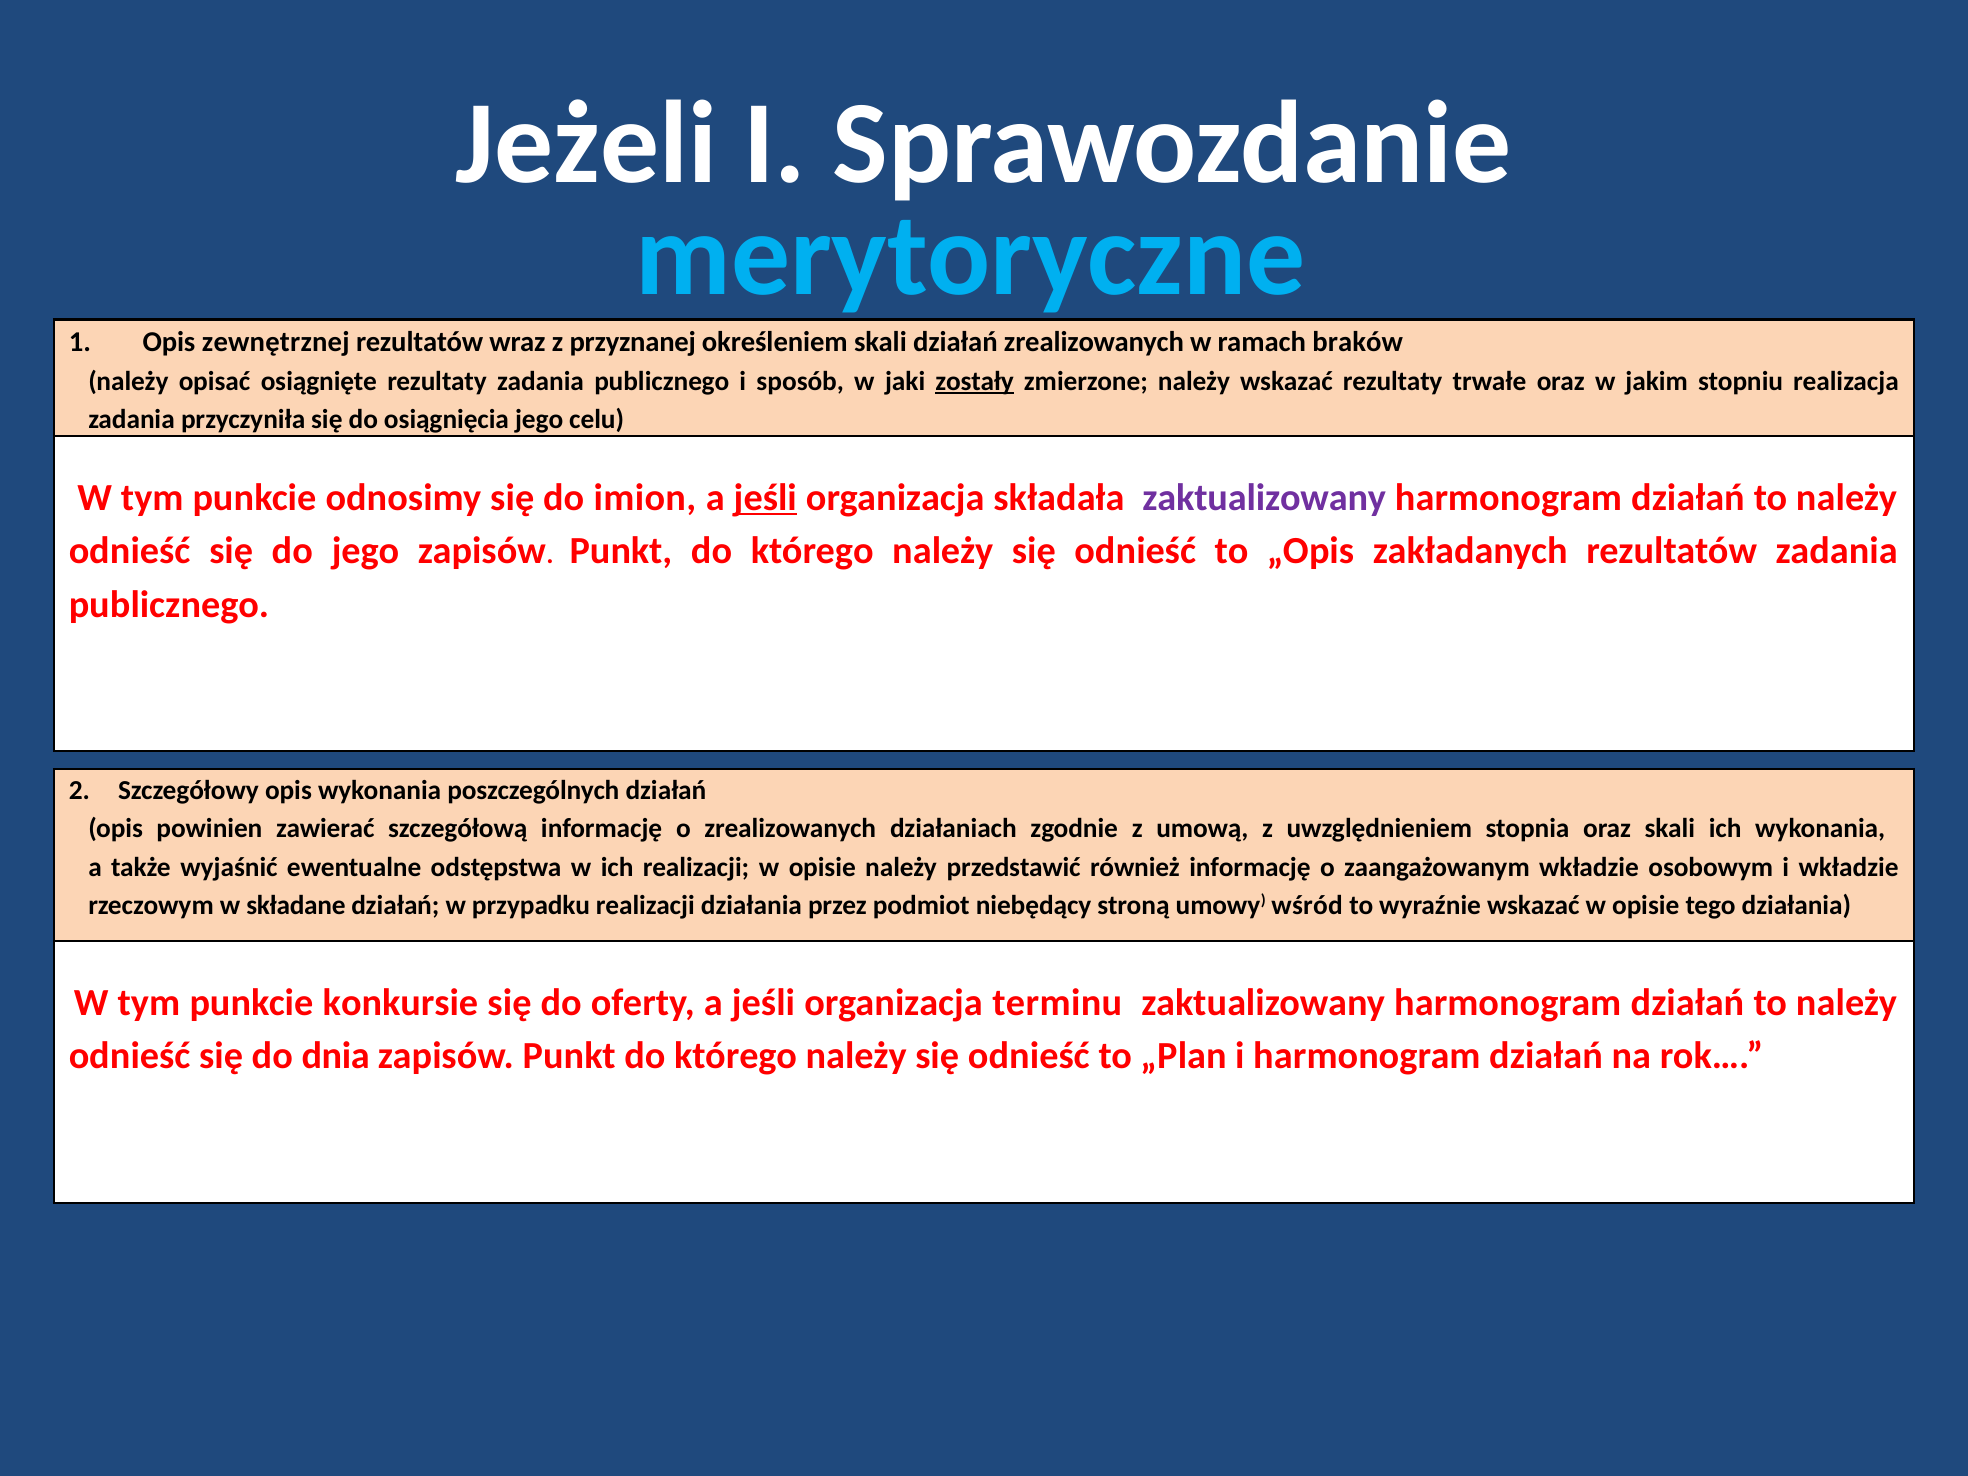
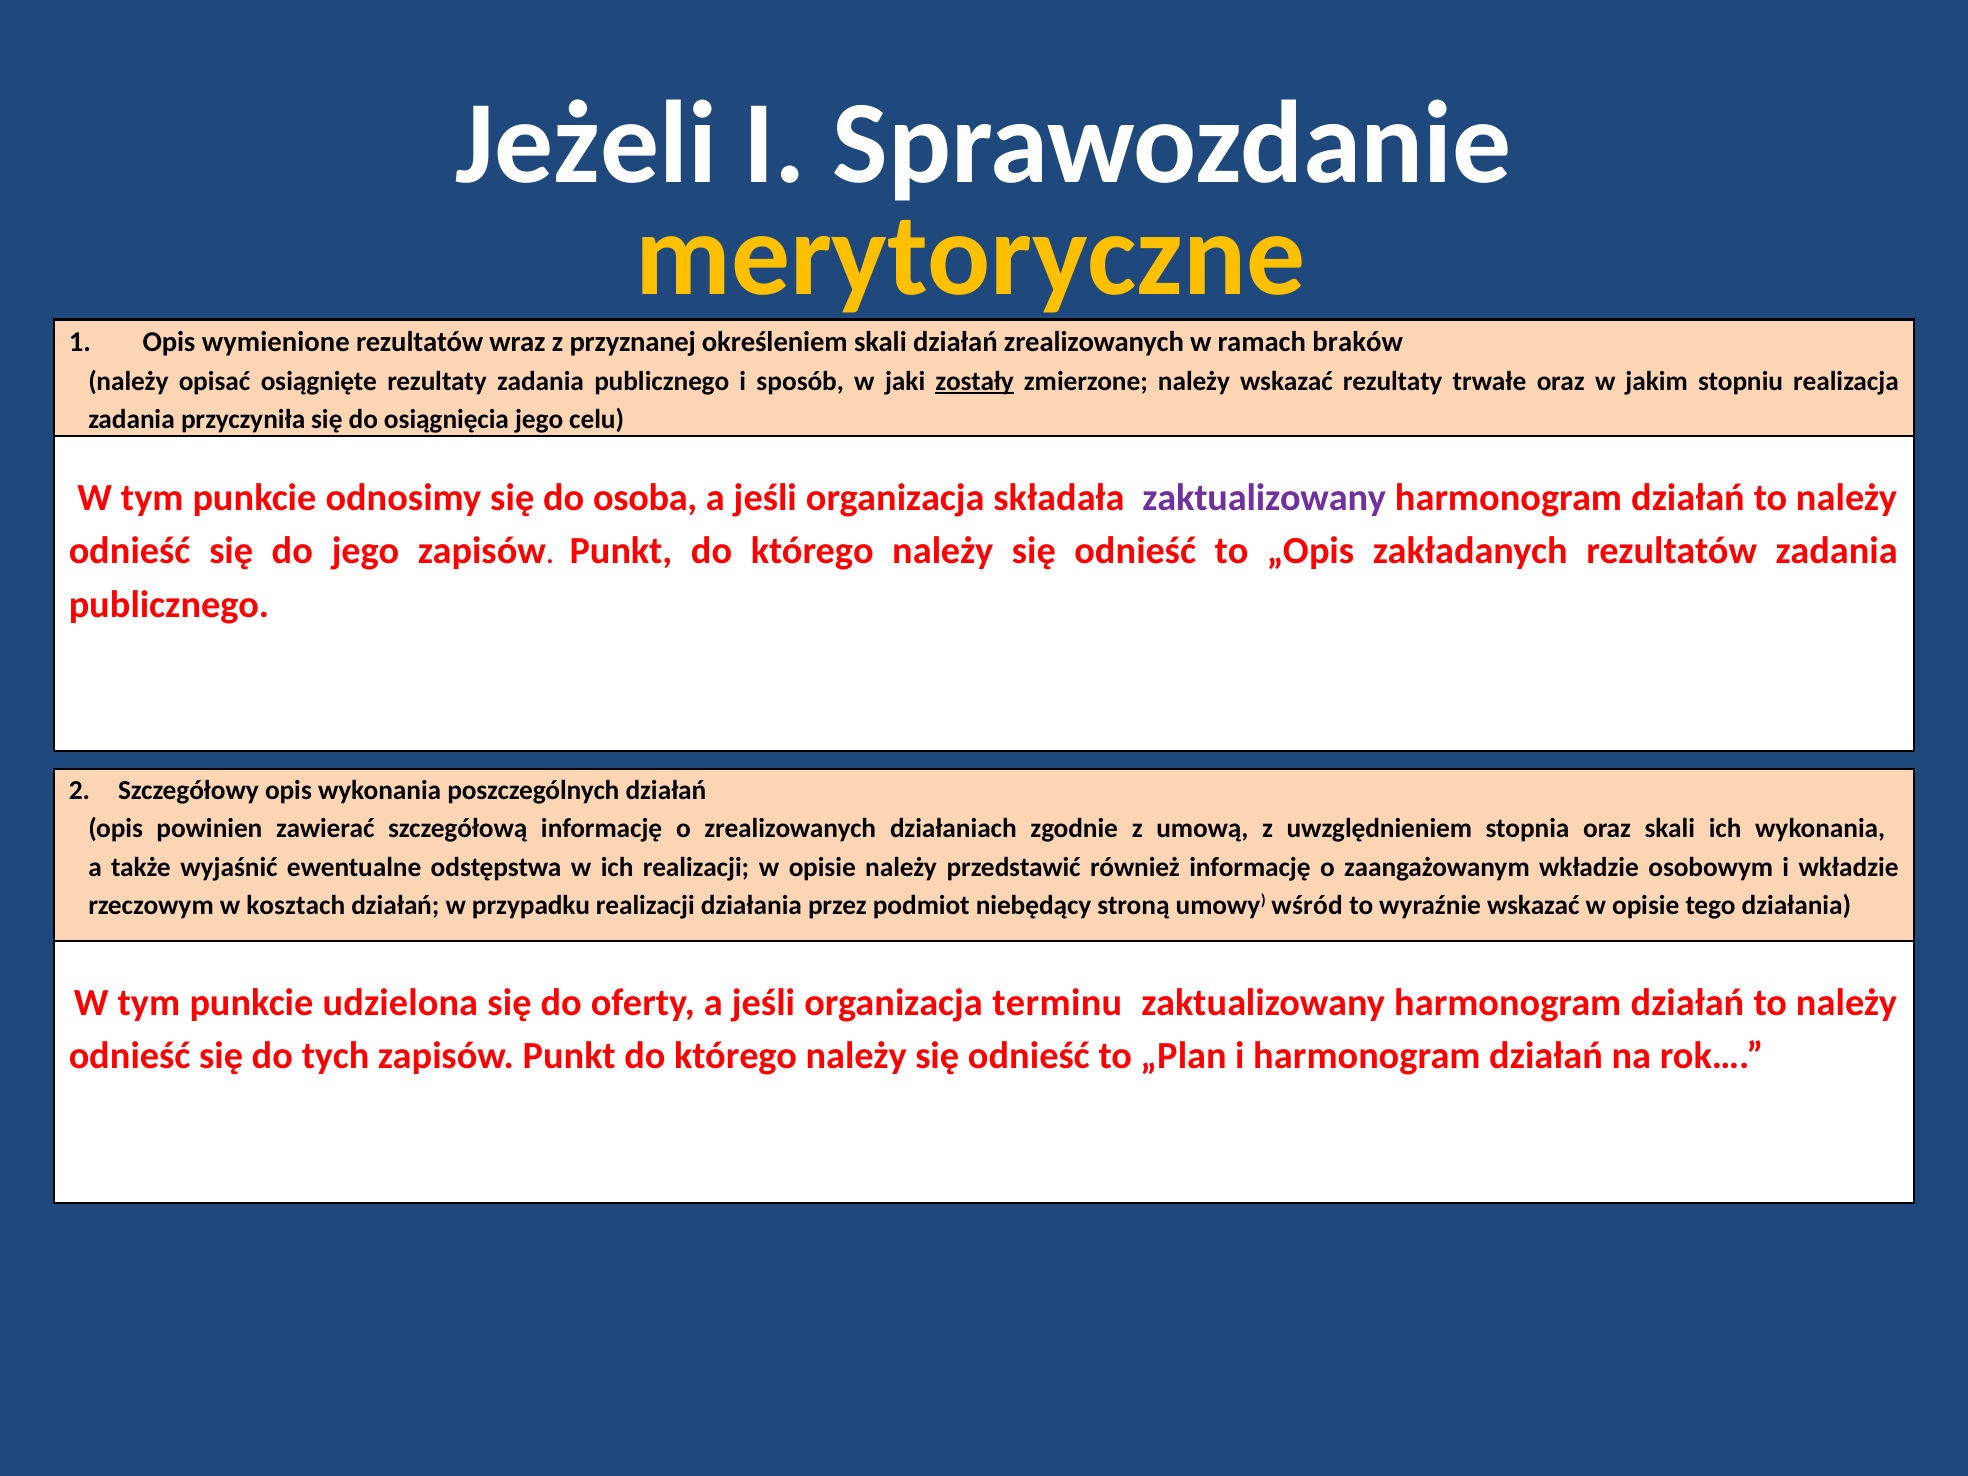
merytoryczne colour: light blue -> yellow
zewnętrznej: zewnętrznej -> wymienione
imion: imion -> osoba
jeśli at (765, 497) underline: present -> none
składane: składane -> kosztach
konkursie: konkursie -> udzielona
dnia: dnia -> tych
